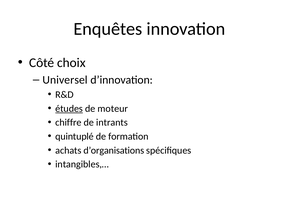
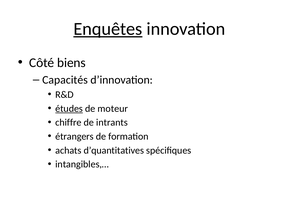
Enquêtes underline: none -> present
choix: choix -> biens
Universel: Universel -> Capacités
quintuplé: quintuplé -> étrangers
d’organisations: d’organisations -> d’quantitatives
